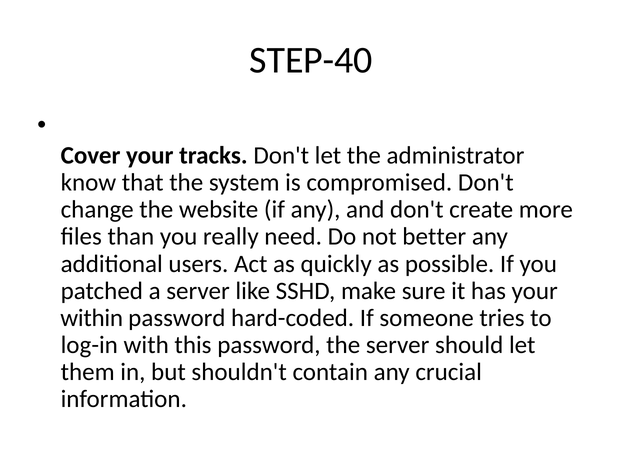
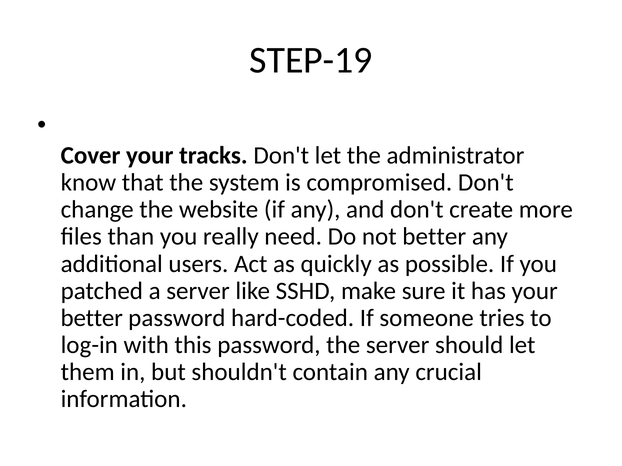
STEP-40: STEP-40 -> STEP-19
within at (92, 318): within -> better
